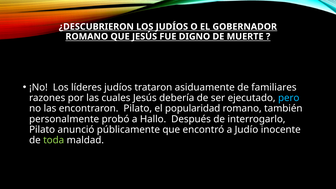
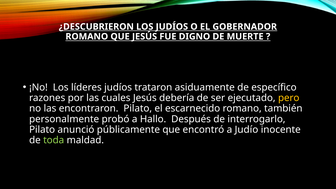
familiares: familiares -> específico
pero colour: light blue -> yellow
popularidad: popularidad -> escarnecido
